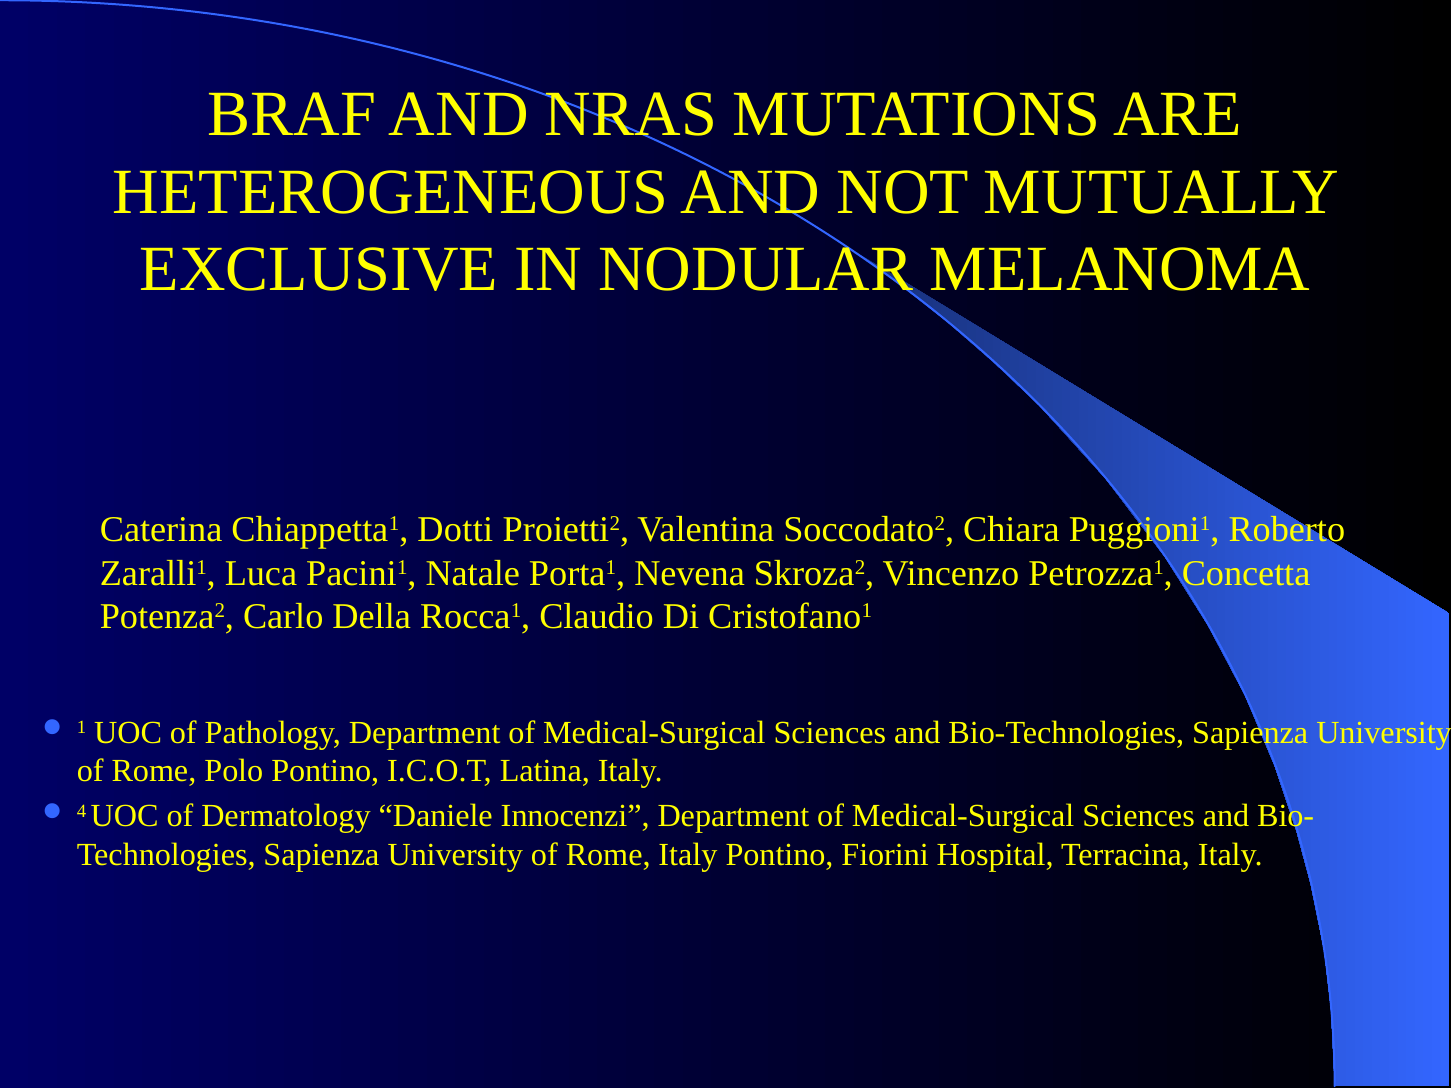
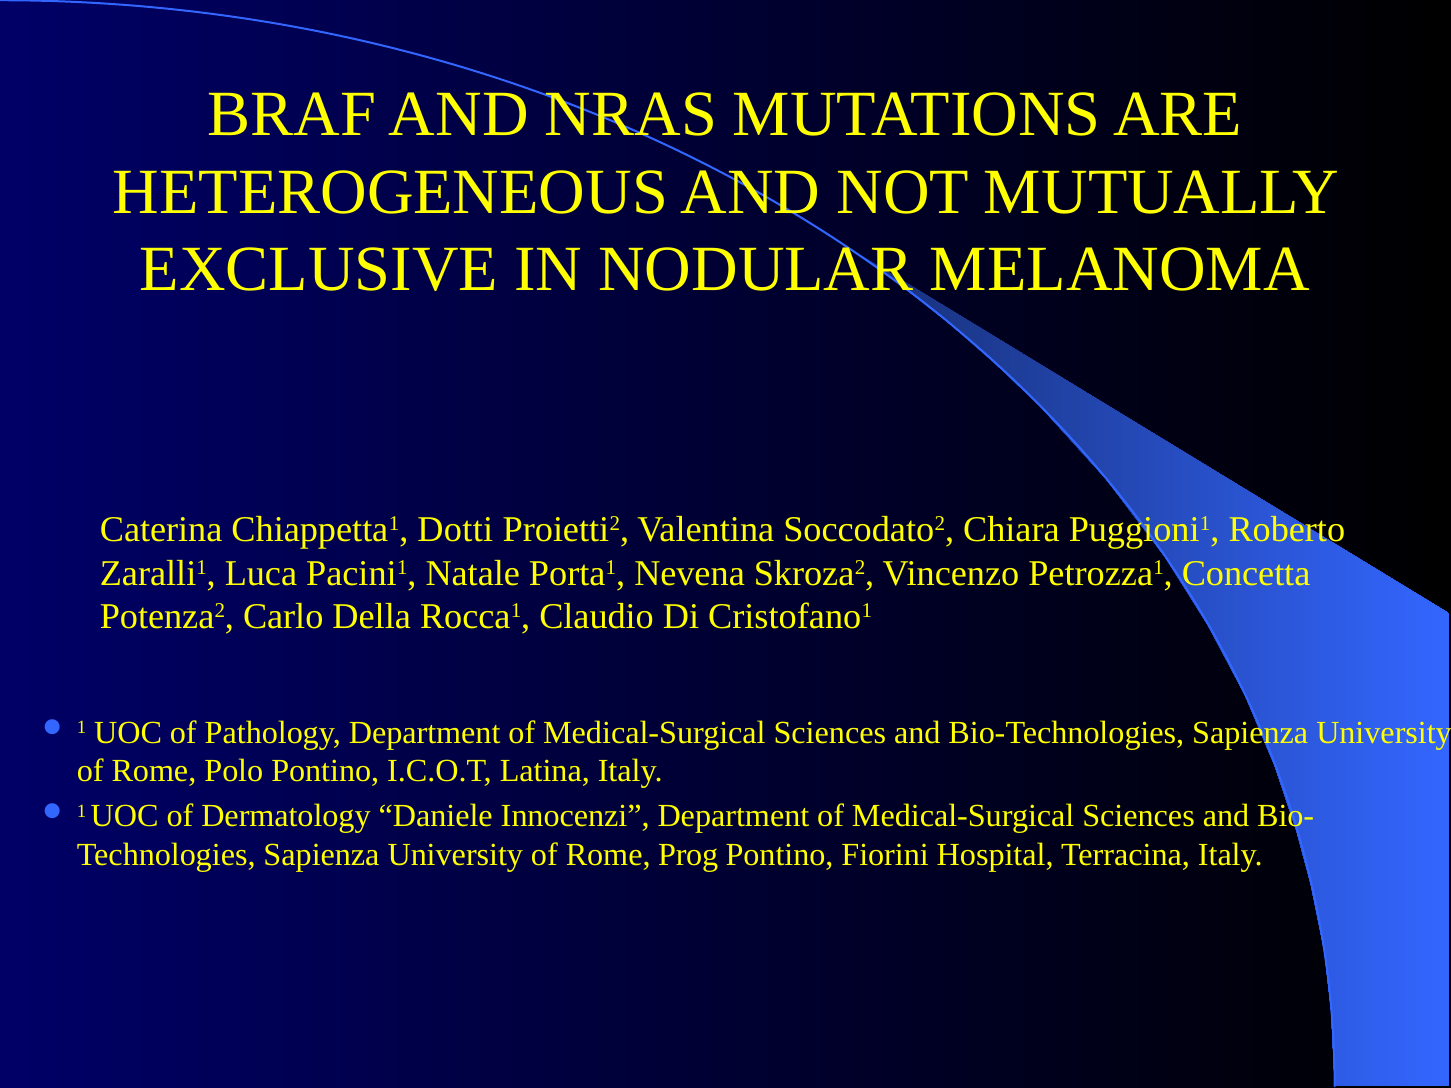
4 at (82, 811): 4 -> 1
Rome Italy: Italy -> Prog
